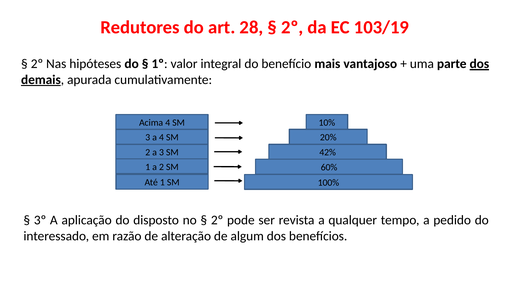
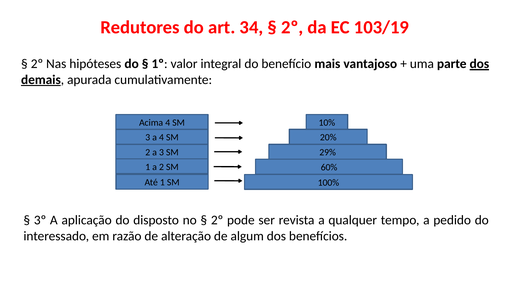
28: 28 -> 34
42%: 42% -> 29%
